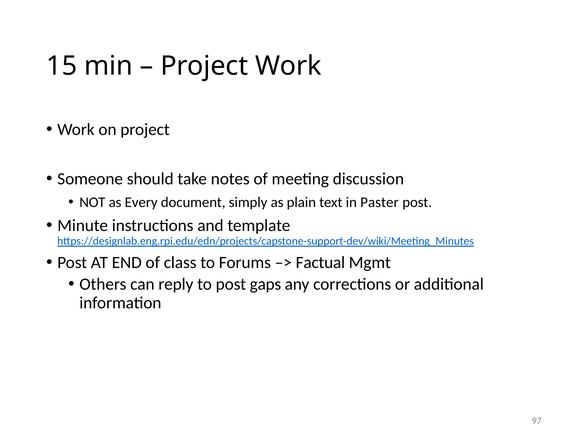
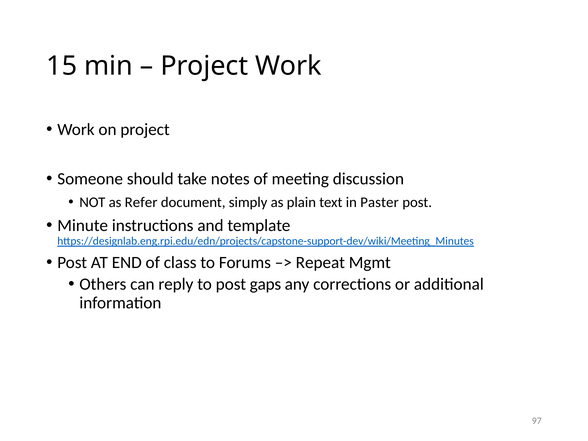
Every: Every -> Refer
Factual: Factual -> Repeat
